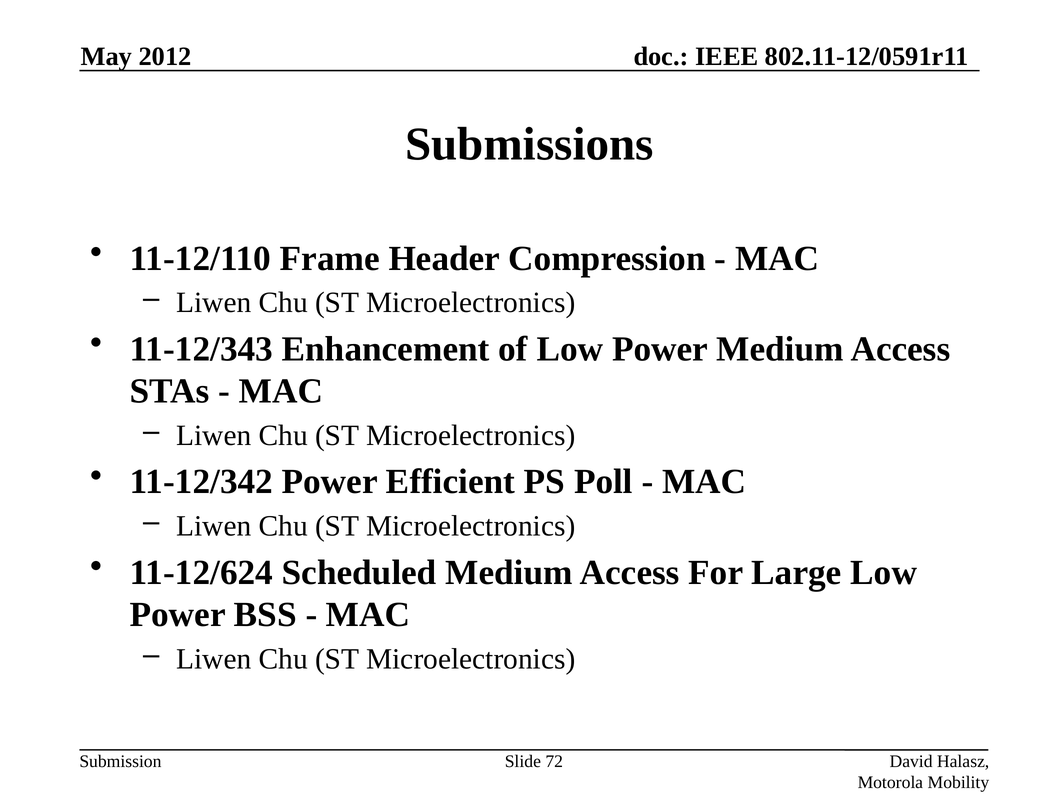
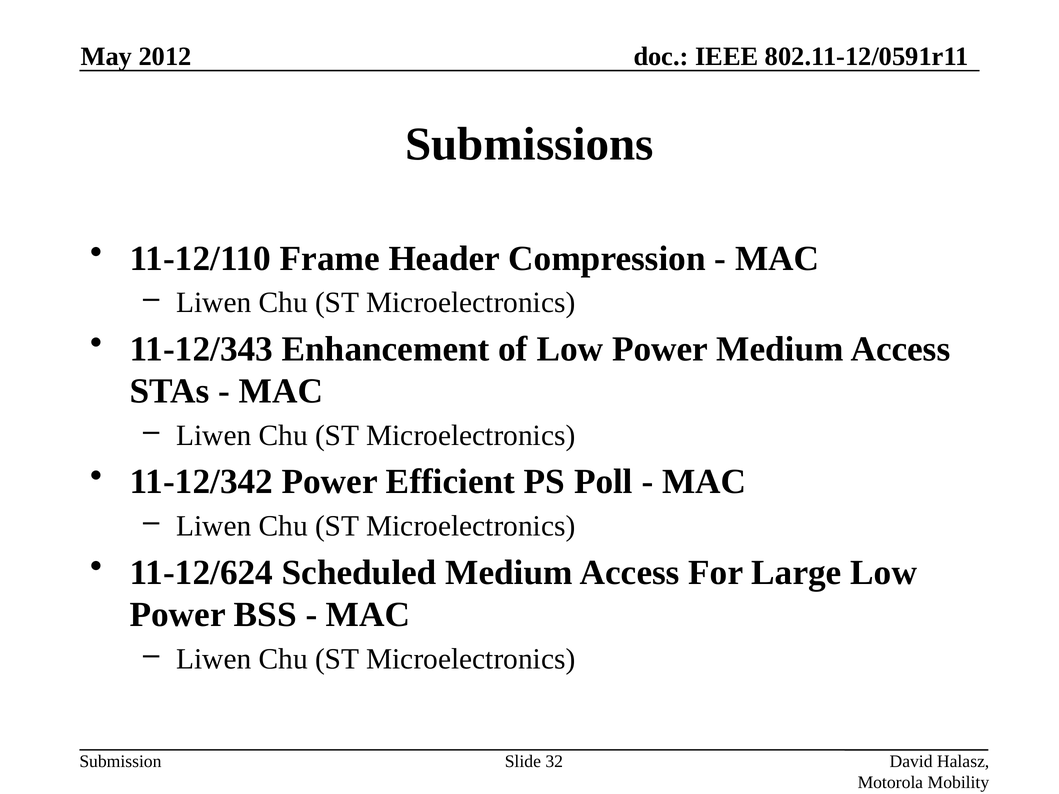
72: 72 -> 32
